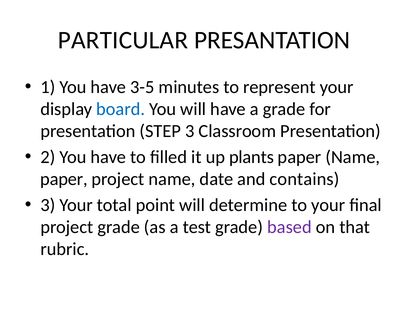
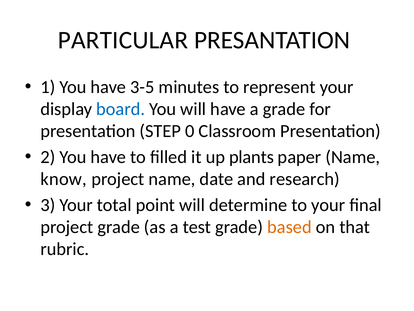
STEP 3: 3 -> 0
paper at (64, 179): paper -> know
contains: contains -> research
based colour: purple -> orange
